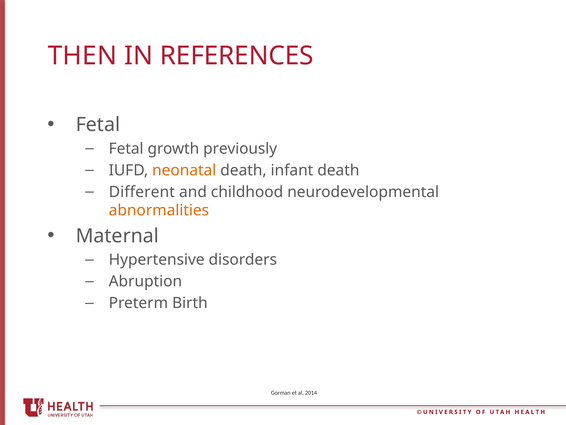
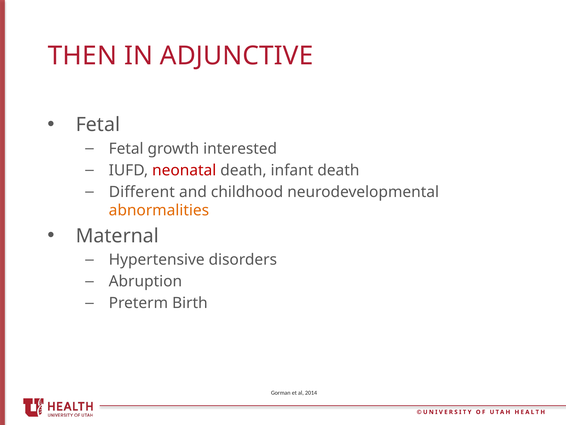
REFERENCES: REFERENCES -> ADJUNCTIVE
previously: previously -> interested
neonatal colour: orange -> red
